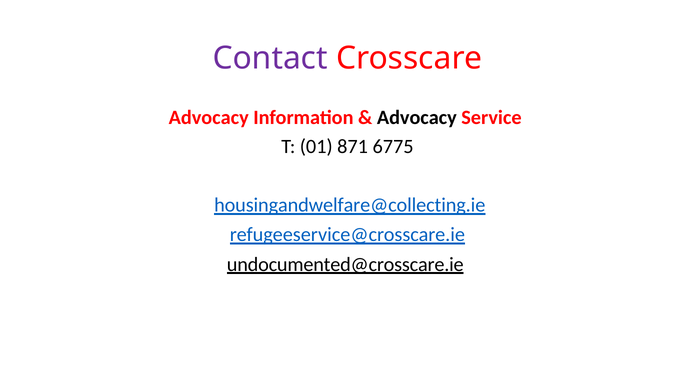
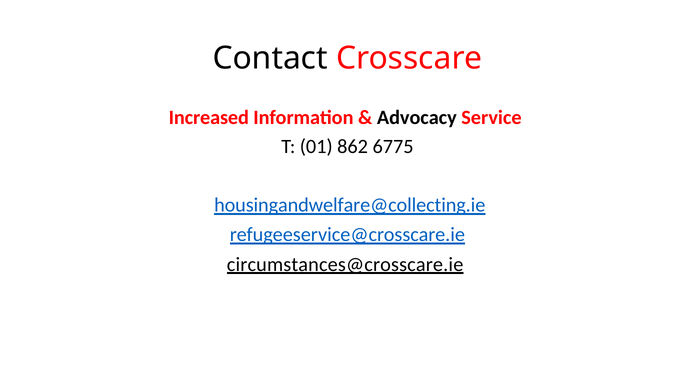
Contact colour: purple -> black
Advocacy at (209, 118): Advocacy -> Increased
871: 871 -> 862
undocumented@crosscare.ie: undocumented@crosscare.ie -> circumstances@crosscare.ie
